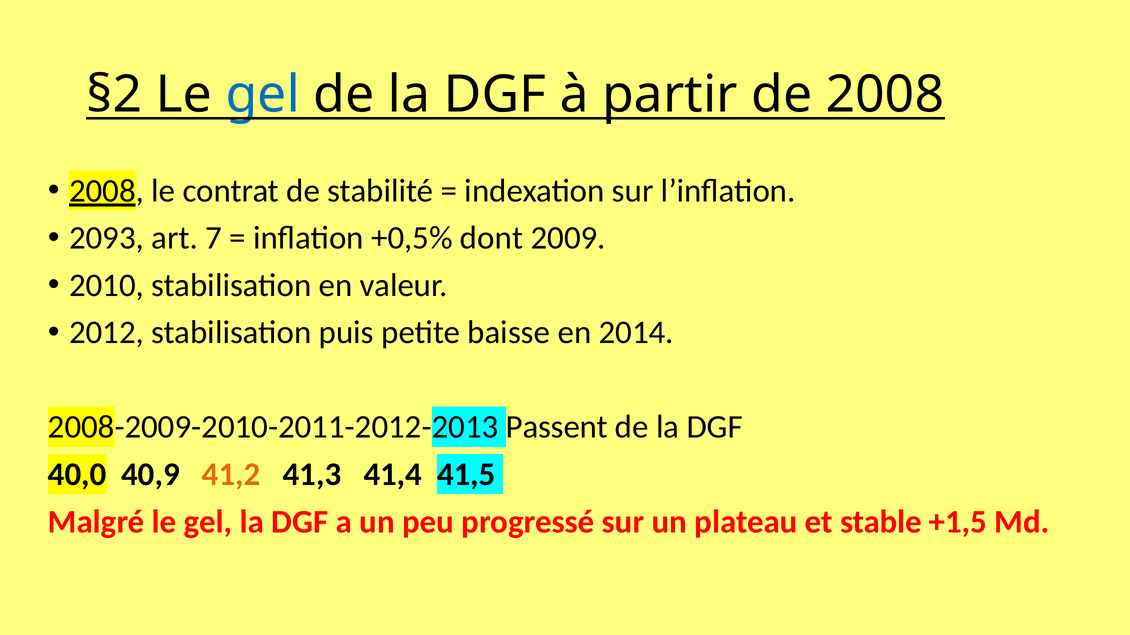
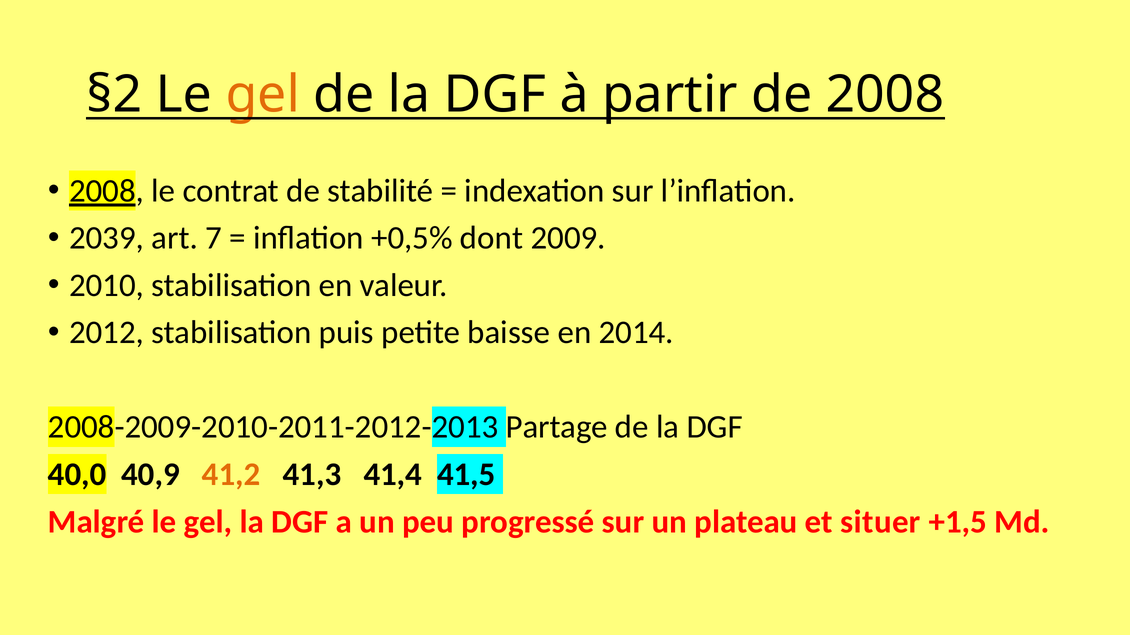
gel at (263, 95) colour: blue -> orange
2093: 2093 -> 2039
Passent: Passent -> Partage
stable: stable -> situer
